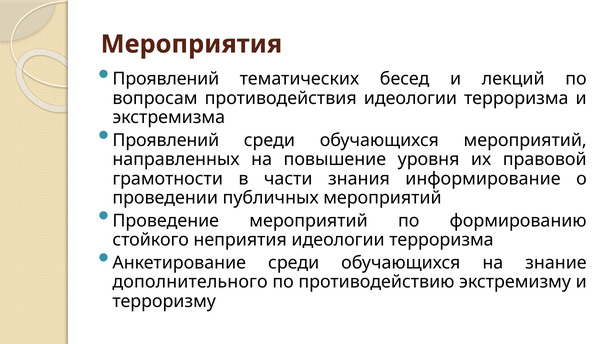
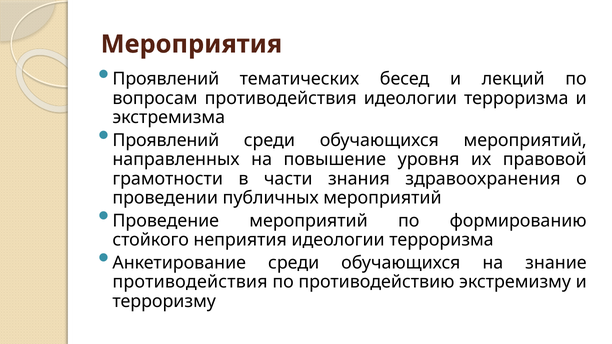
информирование: информирование -> здравоохранения
дополнительного at (190, 282): дополнительного -> противодействия
